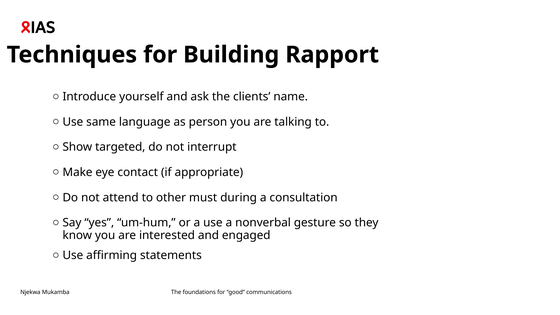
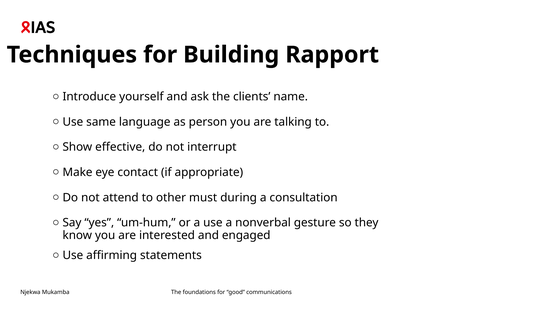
targeted: targeted -> effective
